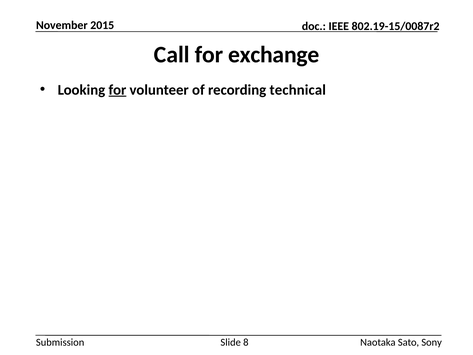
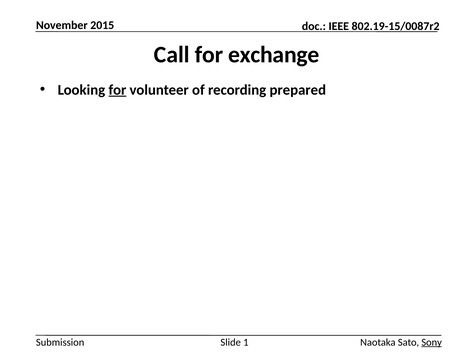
technical: technical -> prepared
8: 8 -> 1
Sony underline: none -> present
